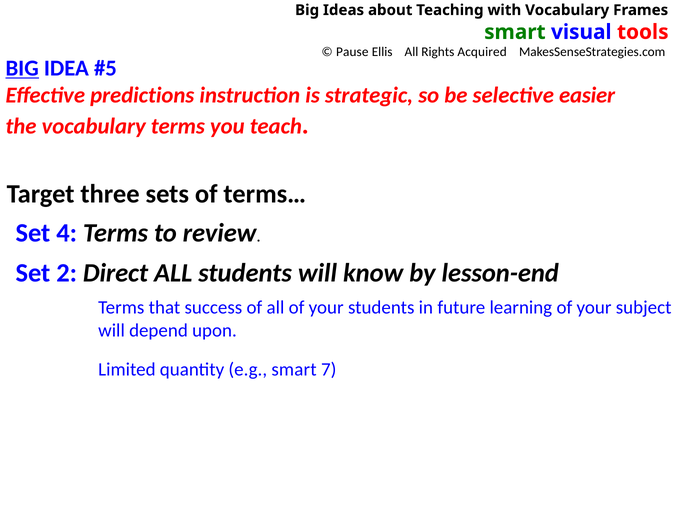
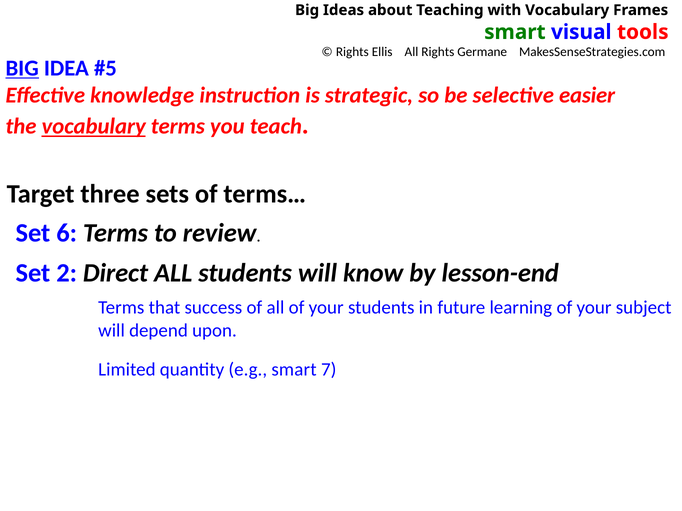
Pause at (352, 52): Pause -> Rights
Acquired: Acquired -> Germane
predictions: predictions -> knowledge
vocabulary at (94, 127) underline: none -> present
4: 4 -> 6
